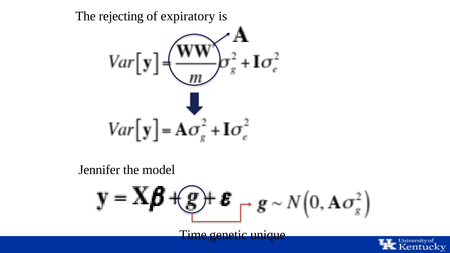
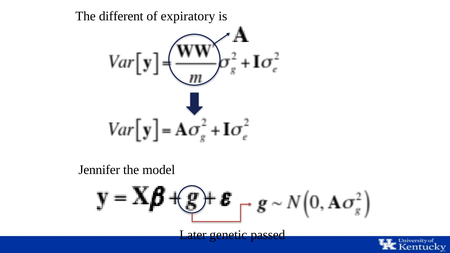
rejecting: rejecting -> different
Time: Time -> Later
unique: unique -> passed
